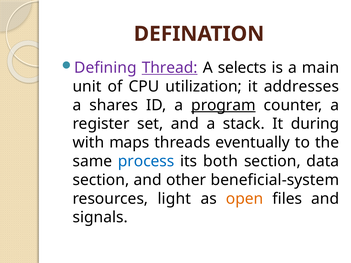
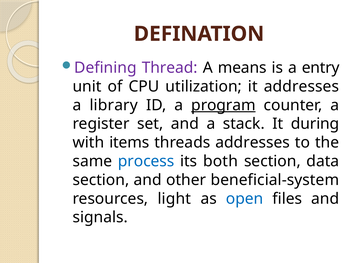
Thread underline: present -> none
selects: selects -> means
main: main -> entry
shares: shares -> library
maps: maps -> items
threads eventually: eventually -> addresses
open colour: orange -> blue
